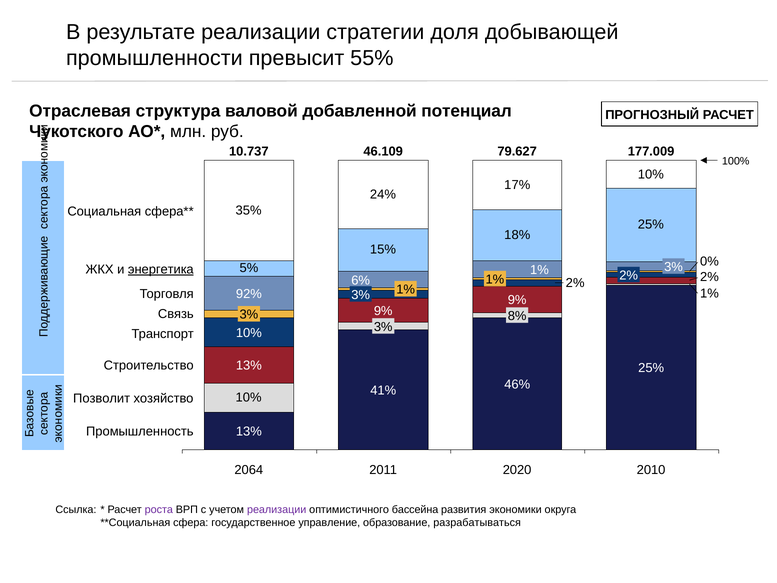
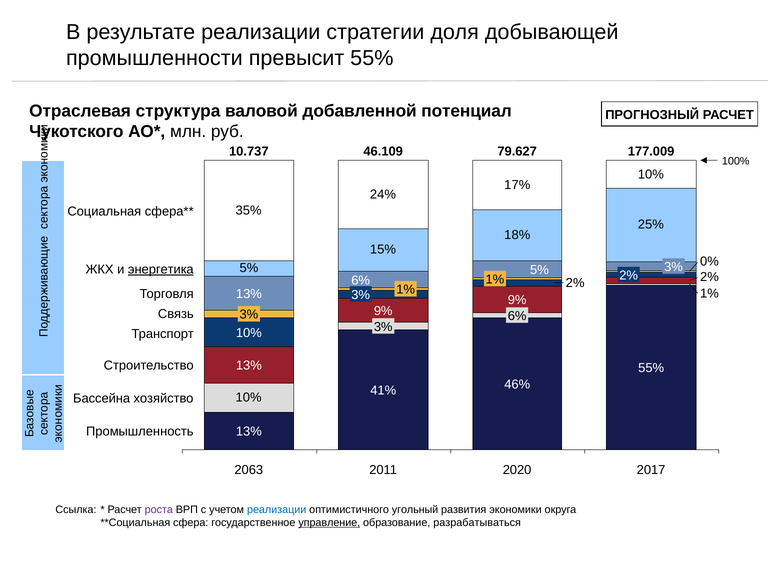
1% at (539, 270): 1% -> 5%
92% at (249, 294): 92% -> 13%
8% at (517, 316): 8% -> 6%
25% at (651, 368): 25% -> 55%
Позволит: Позволит -> Бассейна
2064: 2064 -> 2063
2010: 2010 -> 2017
реализации at (277, 510) colour: purple -> blue
бассейна: бассейна -> угольный
управление underline: none -> present
